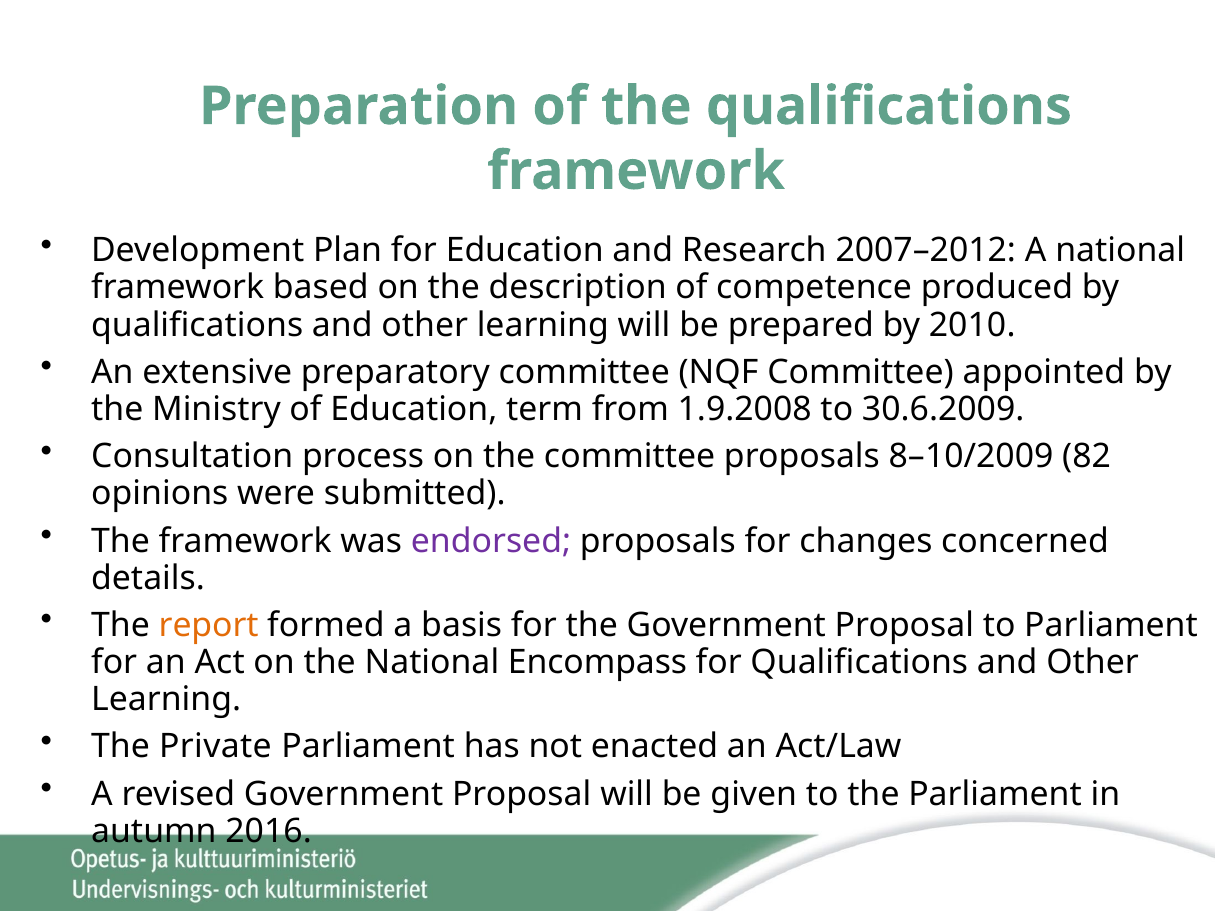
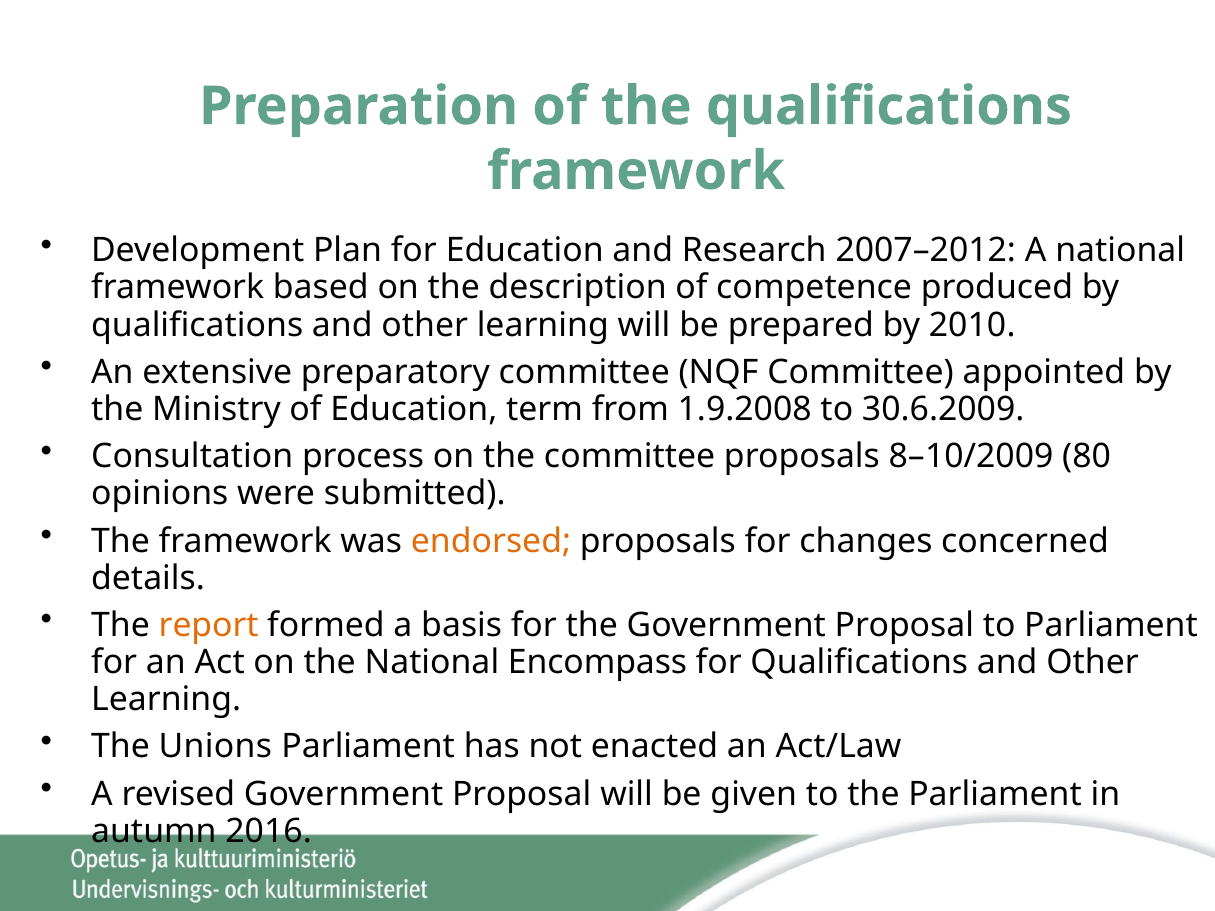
82: 82 -> 80
endorsed colour: purple -> orange
Private: Private -> Unions
